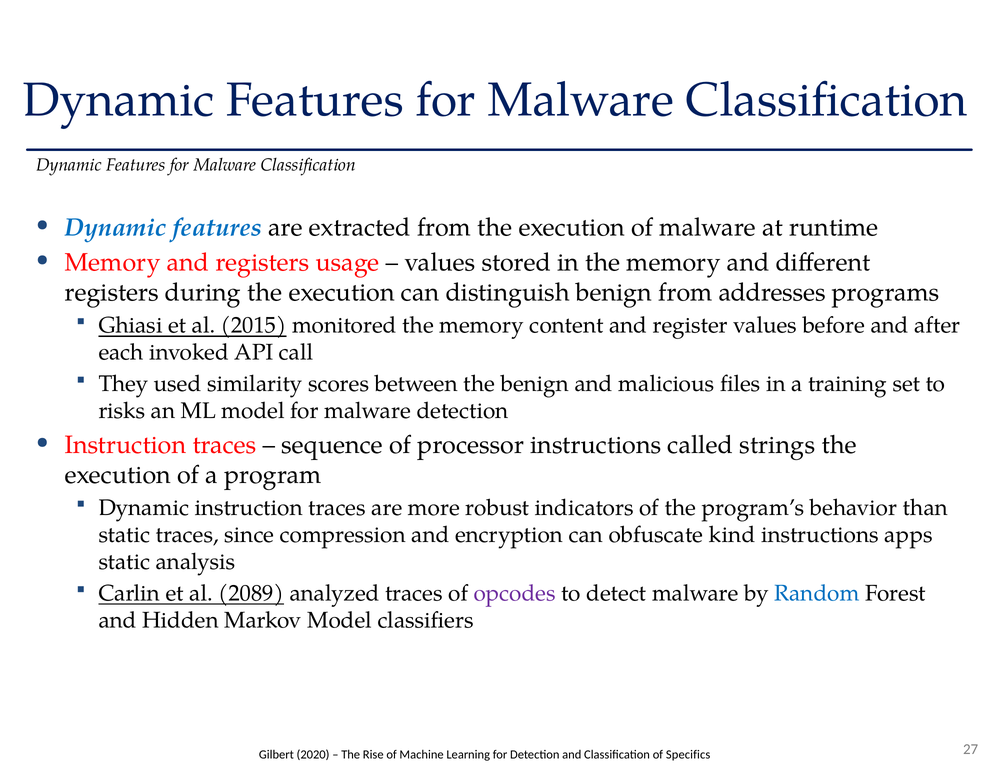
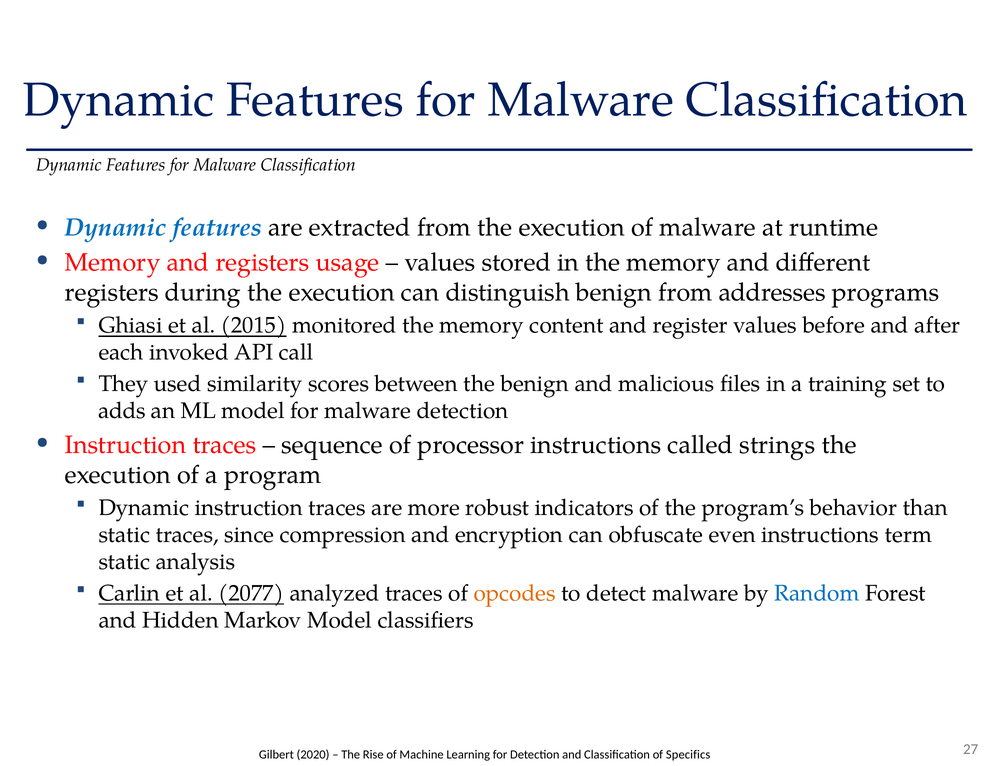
risks: risks -> adds
kind: kind -> even
apps: apps -> term
2089: 2089 -> 2077
opcodes colour: purple -> orange
